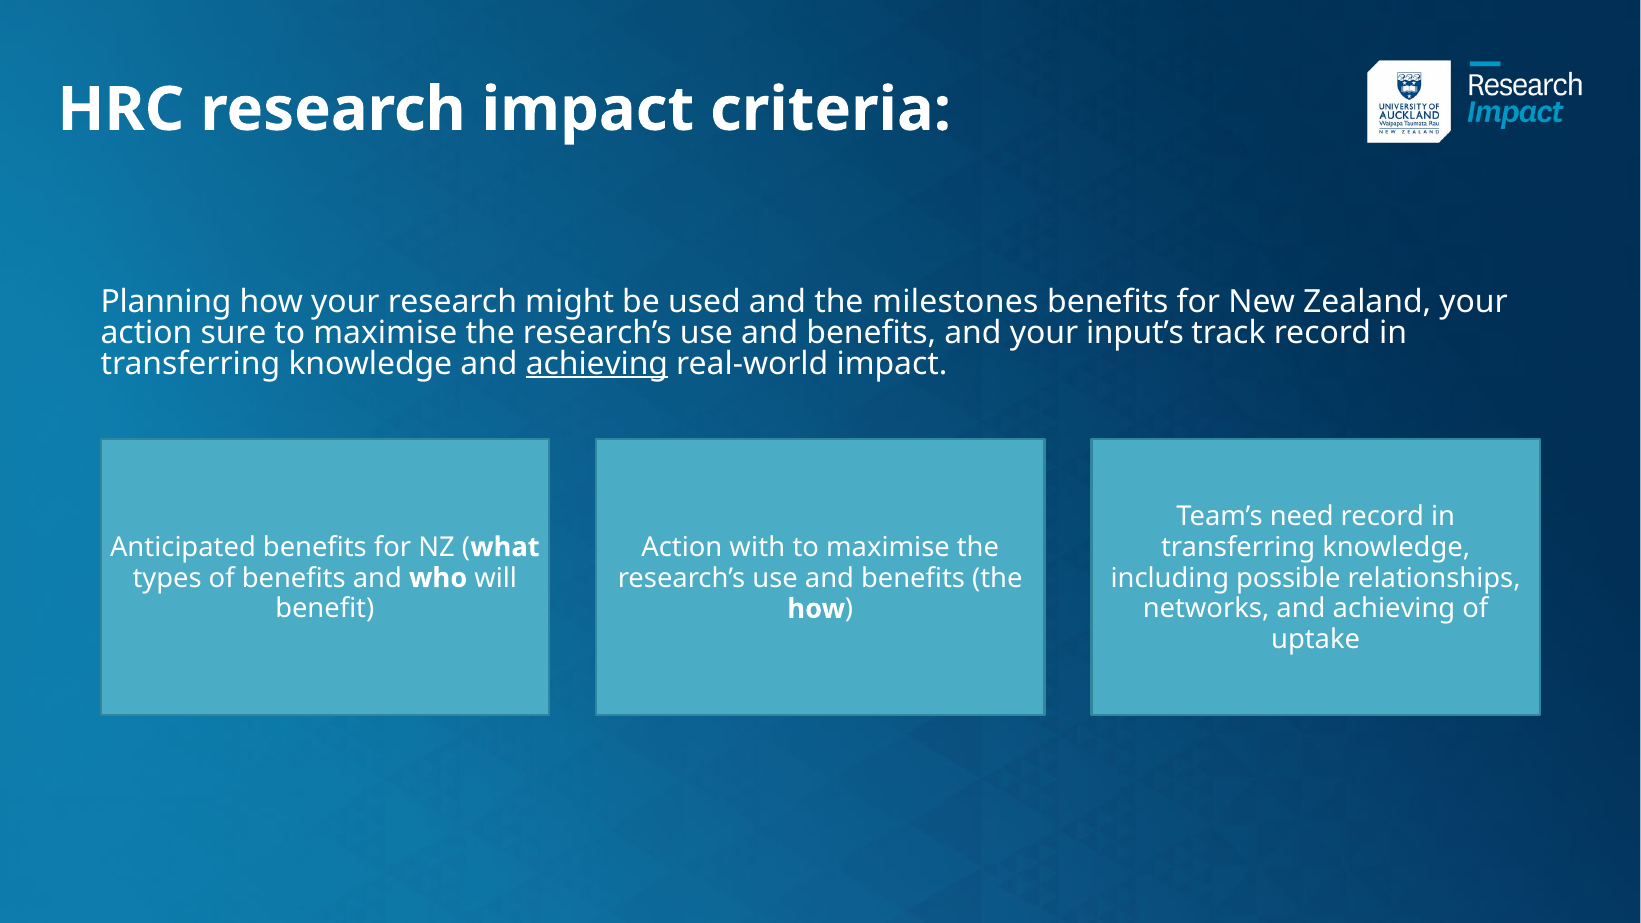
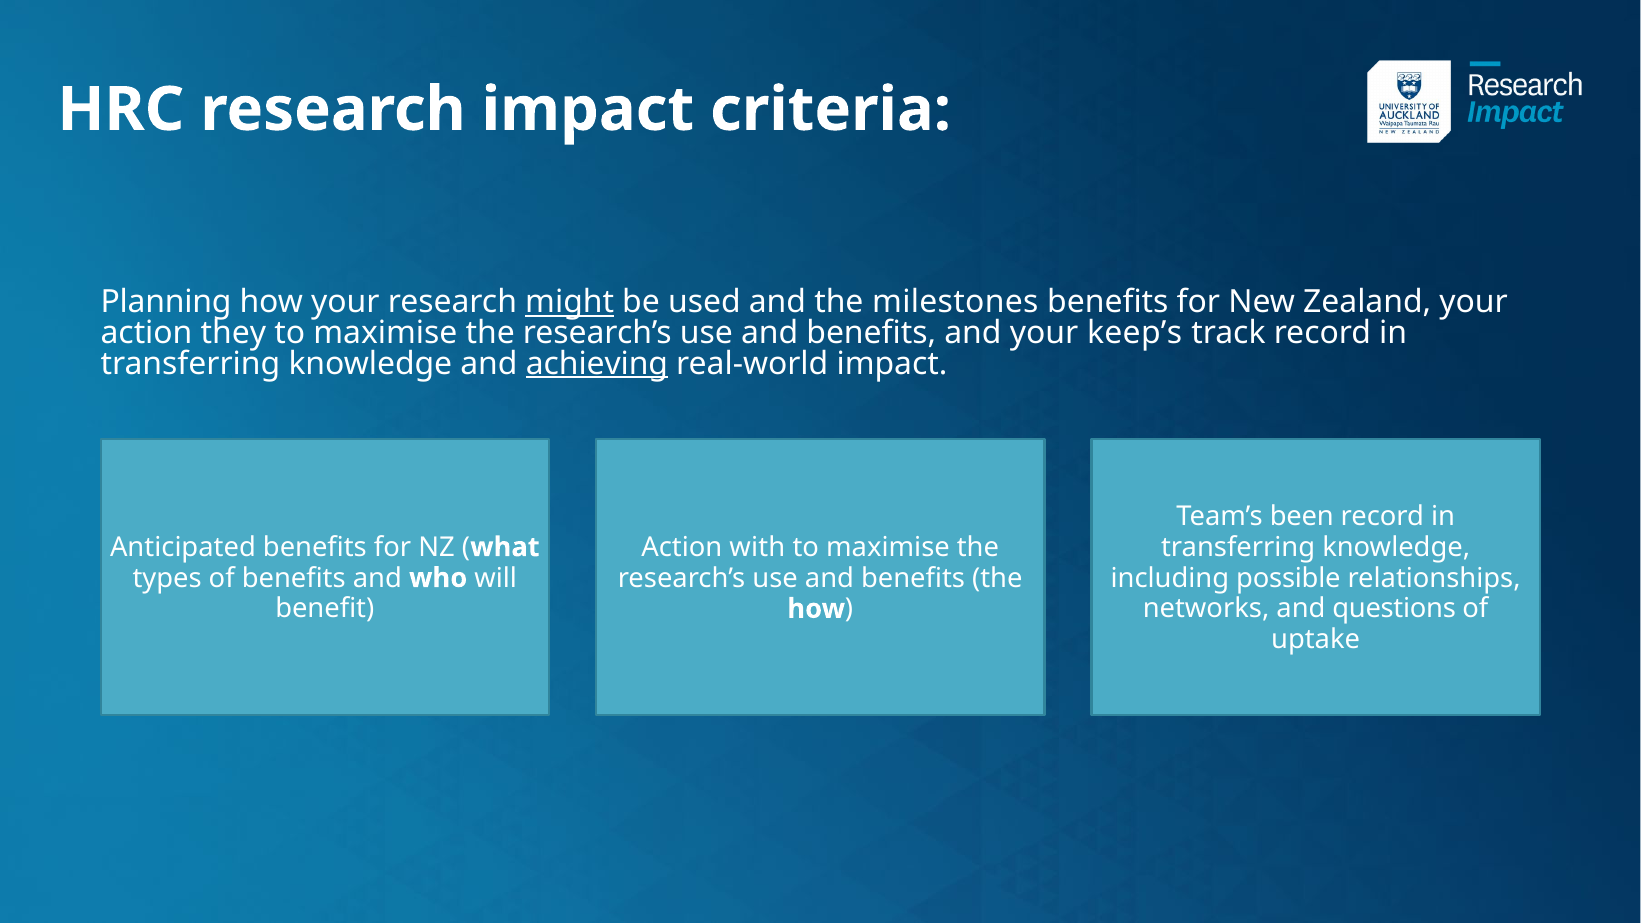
might underline: none -> present
sure: sure -> they
input’s: input’s -> keep’s
need: need -> been
networks and achieving: achieving -> questions
